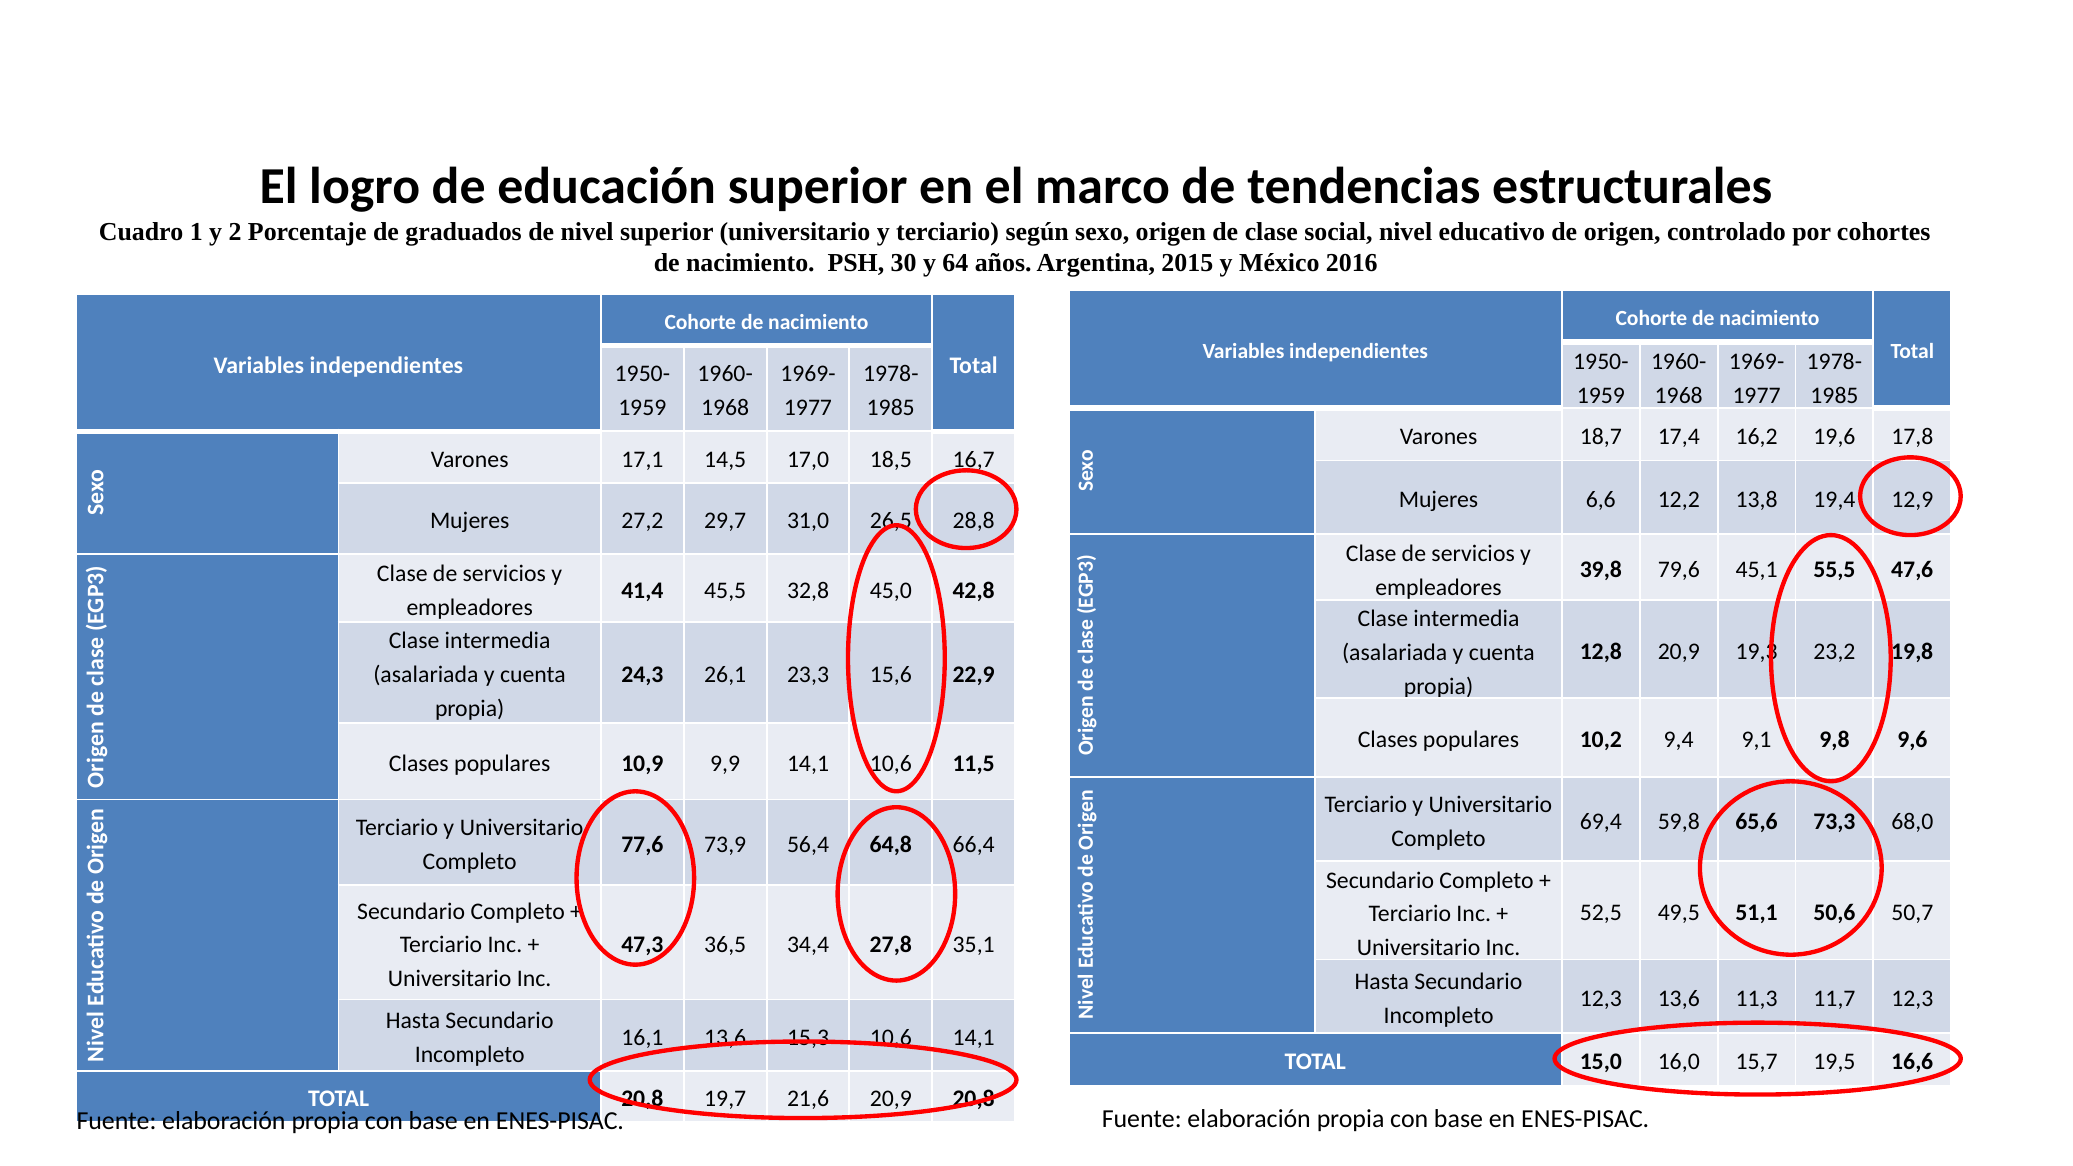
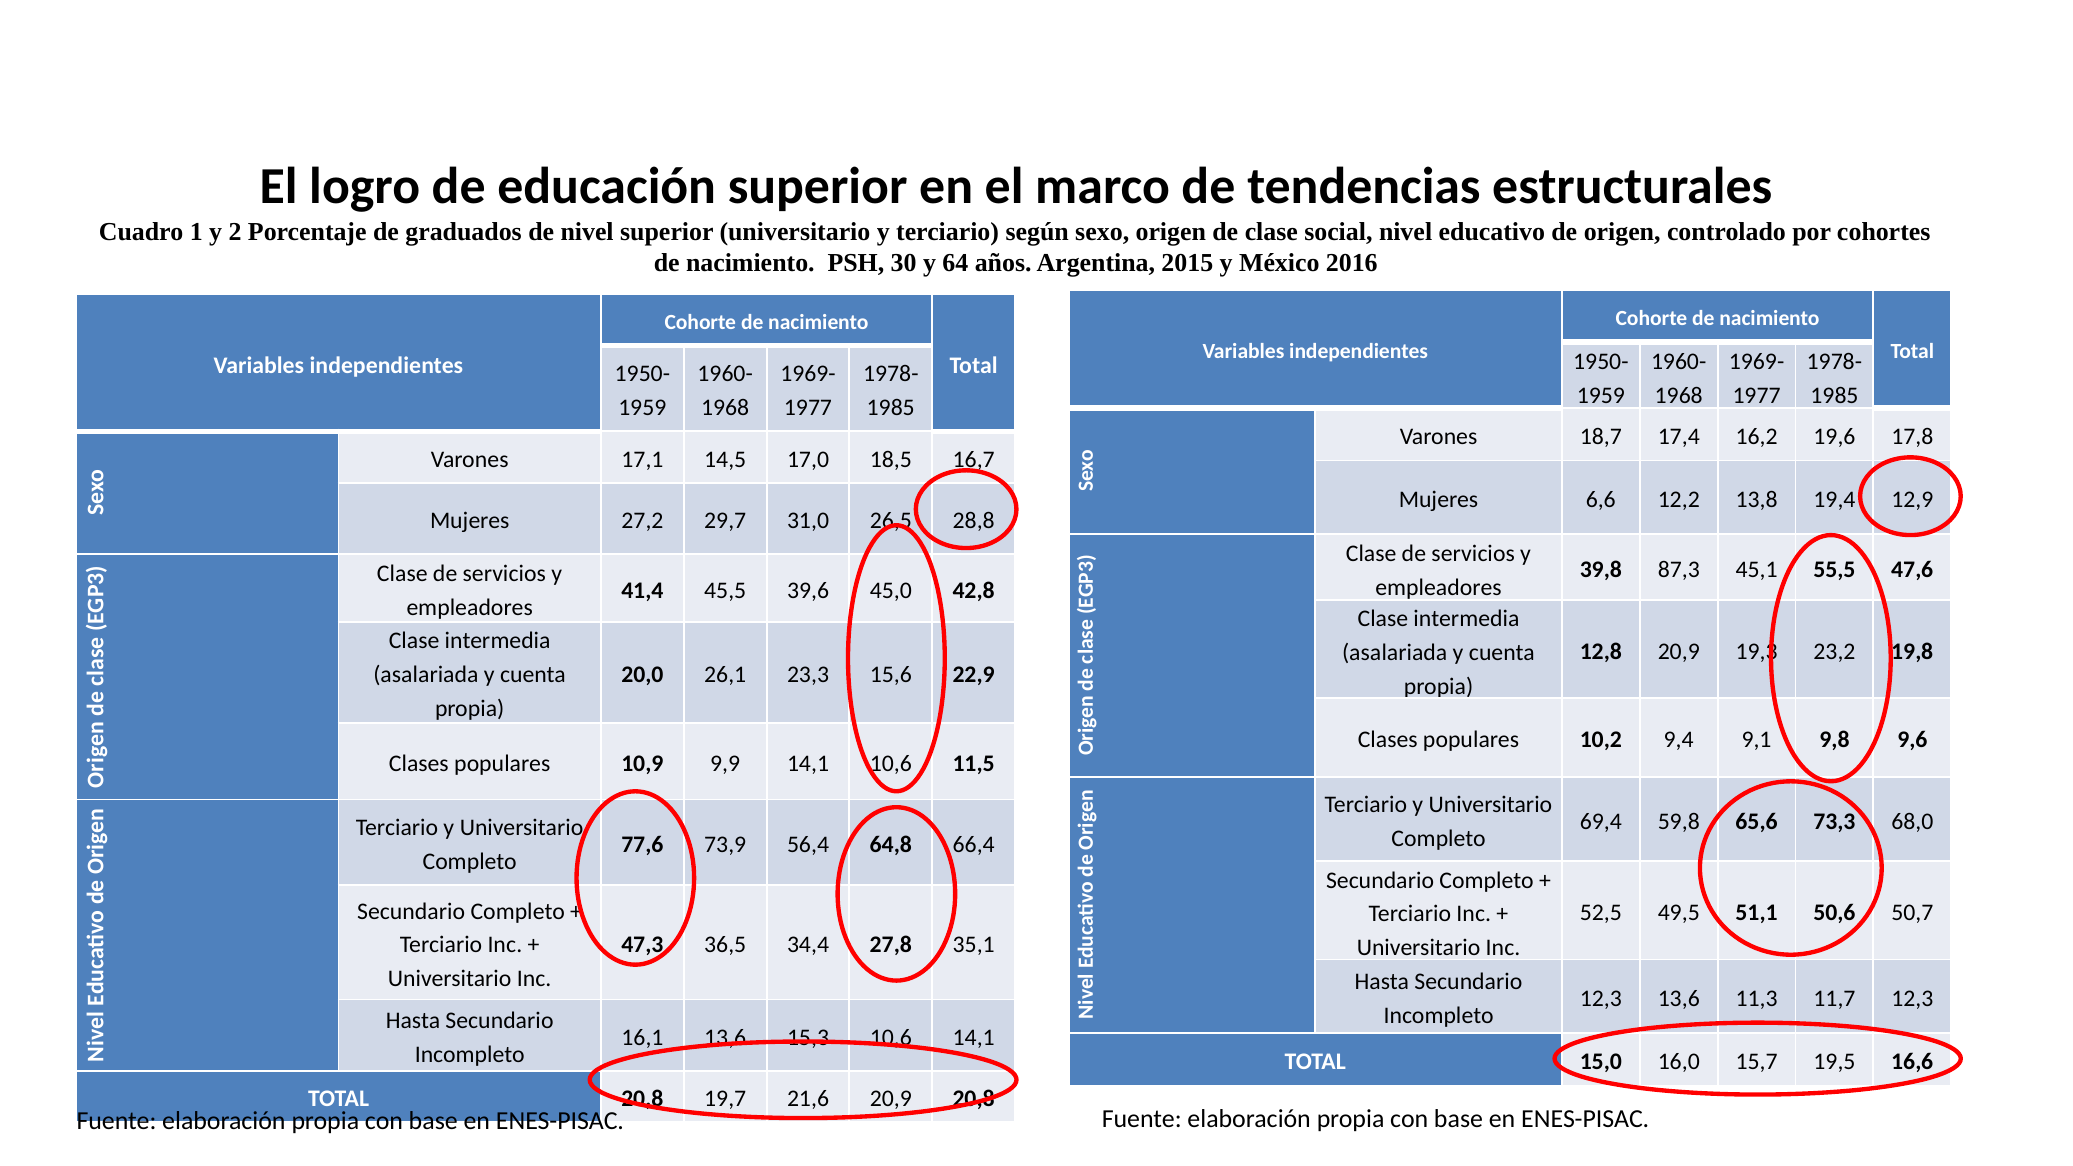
79,6: 79,6 -> 87,3
32,8: 32,8 -> 39,6
24,3: 24,3 -> 20,0
